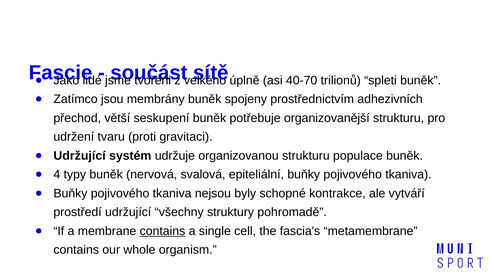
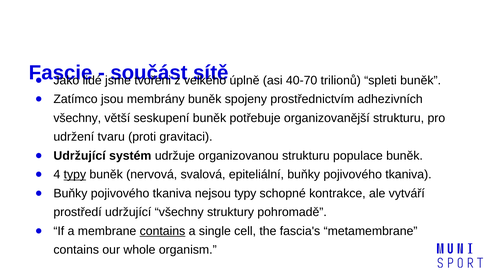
přechod at (77, 118): přechod -> všechny
typy at (75, 174) underline: none -> present
nejsou byly: byly -> typy
